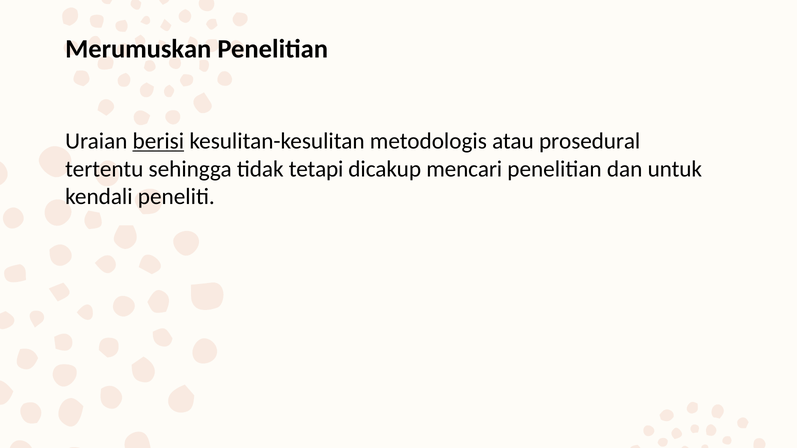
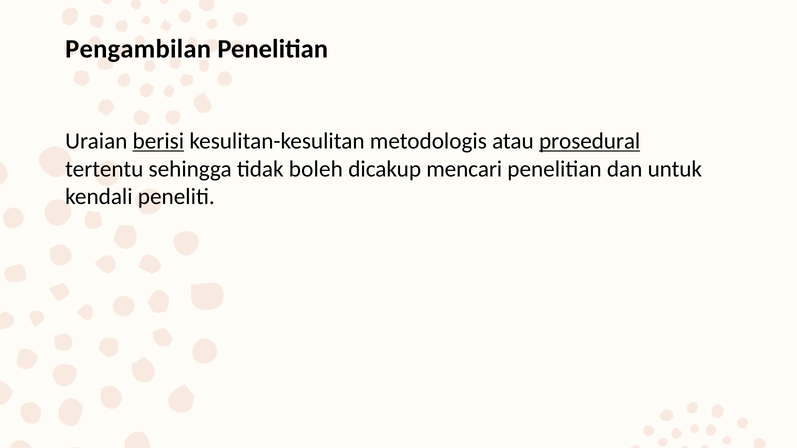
Merumuskan: Merumuskan -> Pengambilan
prosedural underline: none -> present
tetapi: tetapi -> boleh
